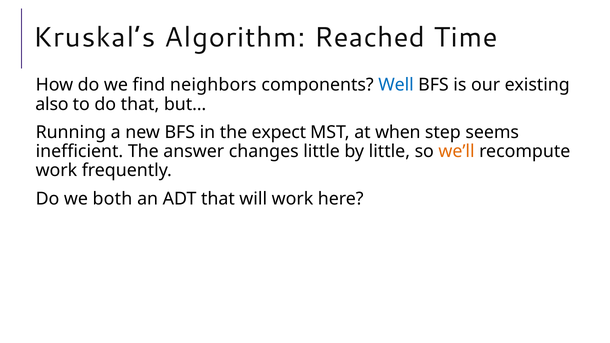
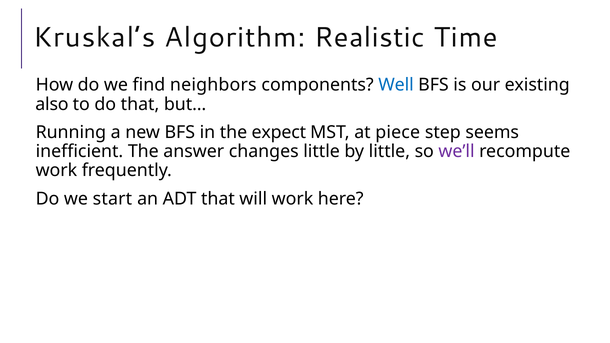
Reached: Reached -> Realistic
when: when -> piece
we’ll colour: orange -> purple
both: both -> start
